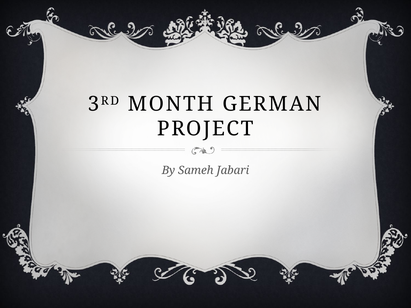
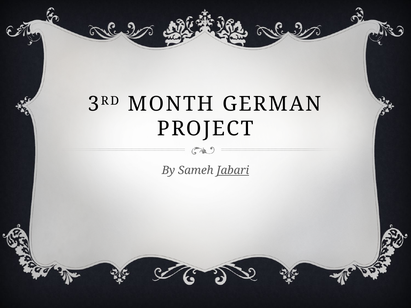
Jabari underline: none -> present
